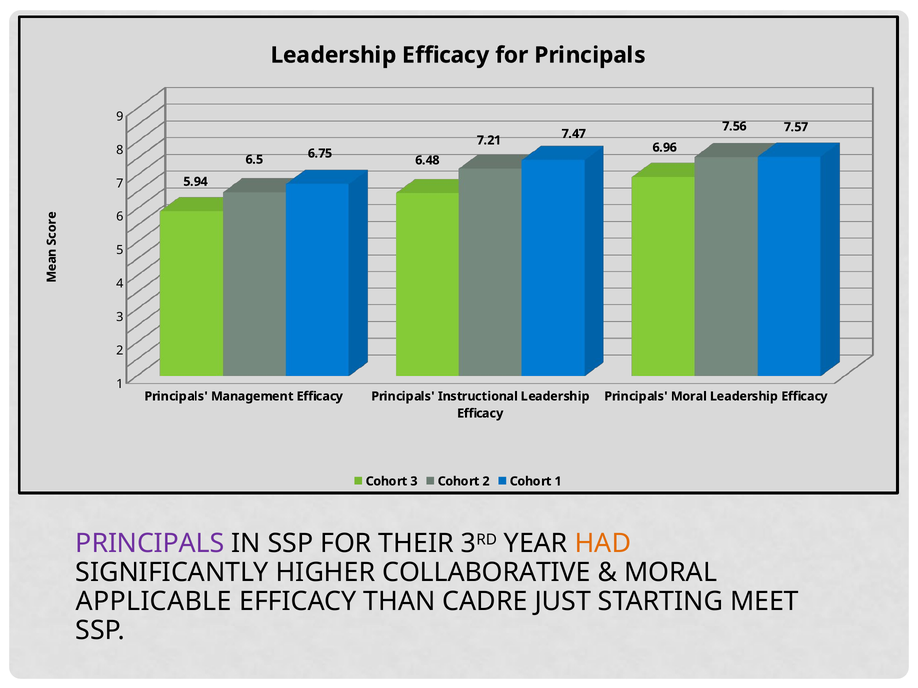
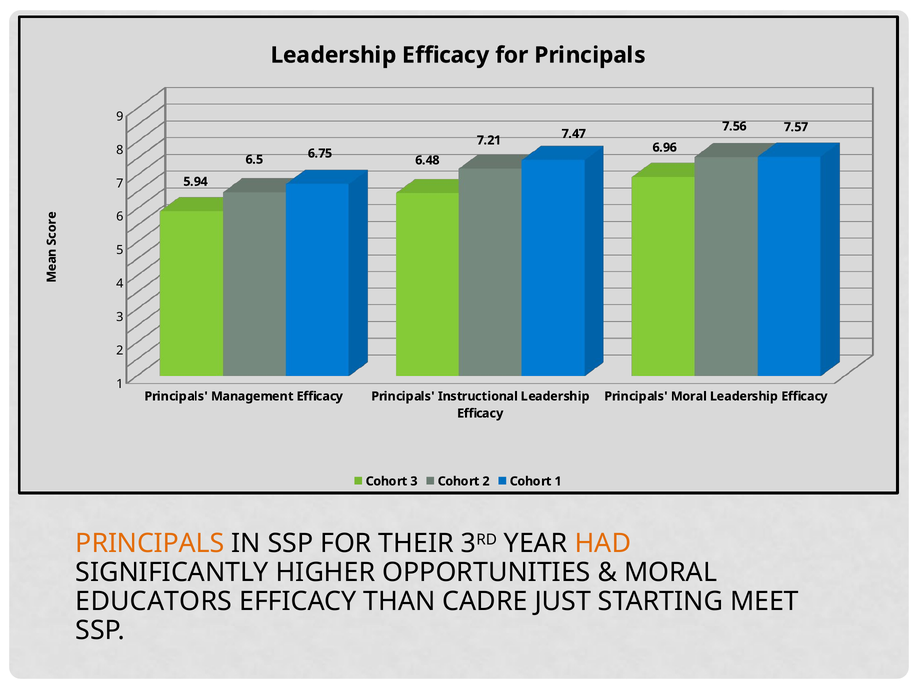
PRINCIPALS at (150, 544) colour: purple -> orange
COLLABORATIVE: COLLABORATIVE -> OPPORTUNITIES
APPLICABLE: APPLICABLE -> EDUCATORS
